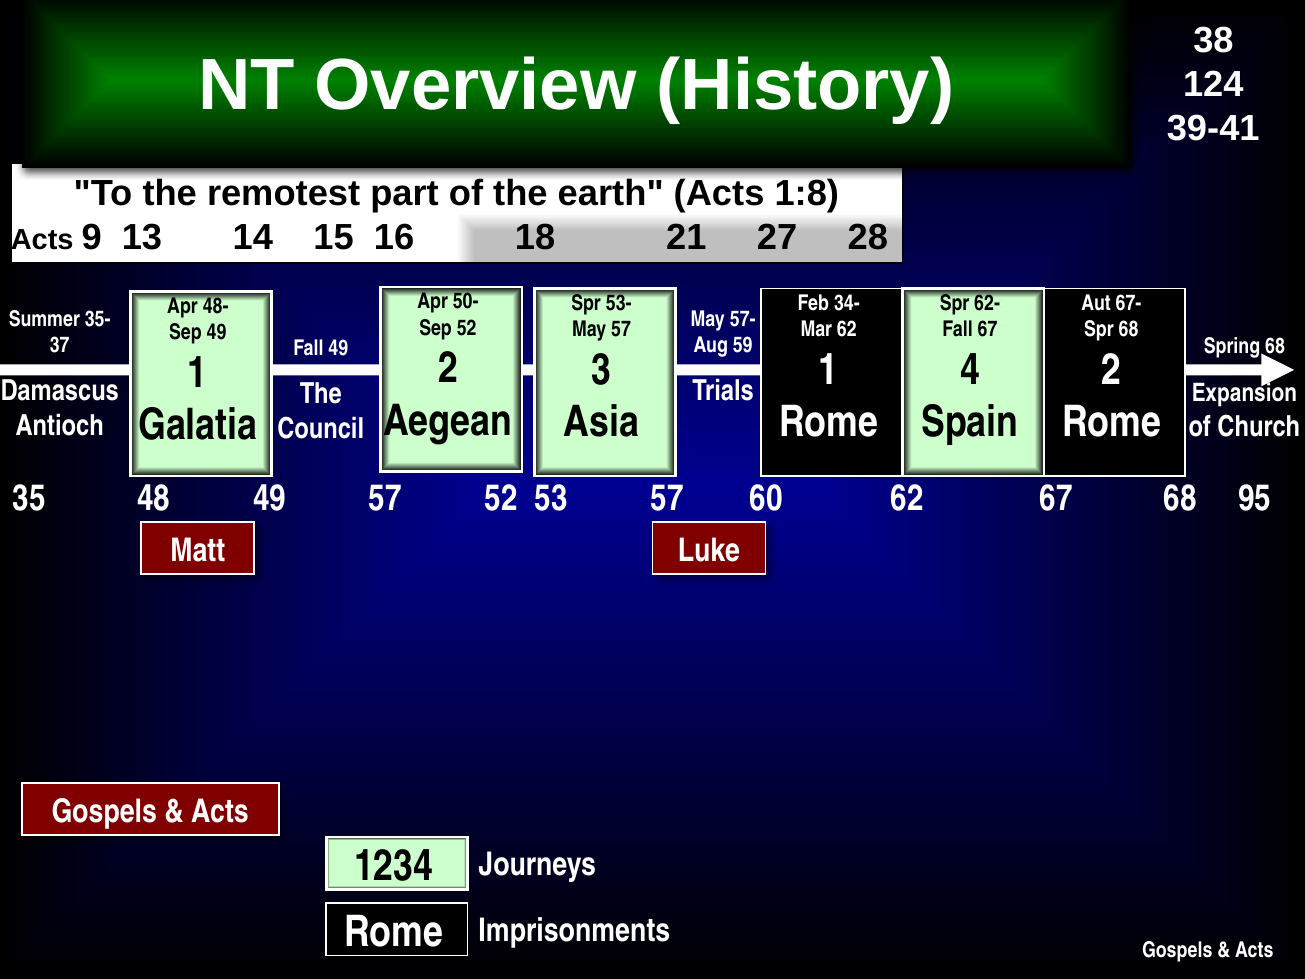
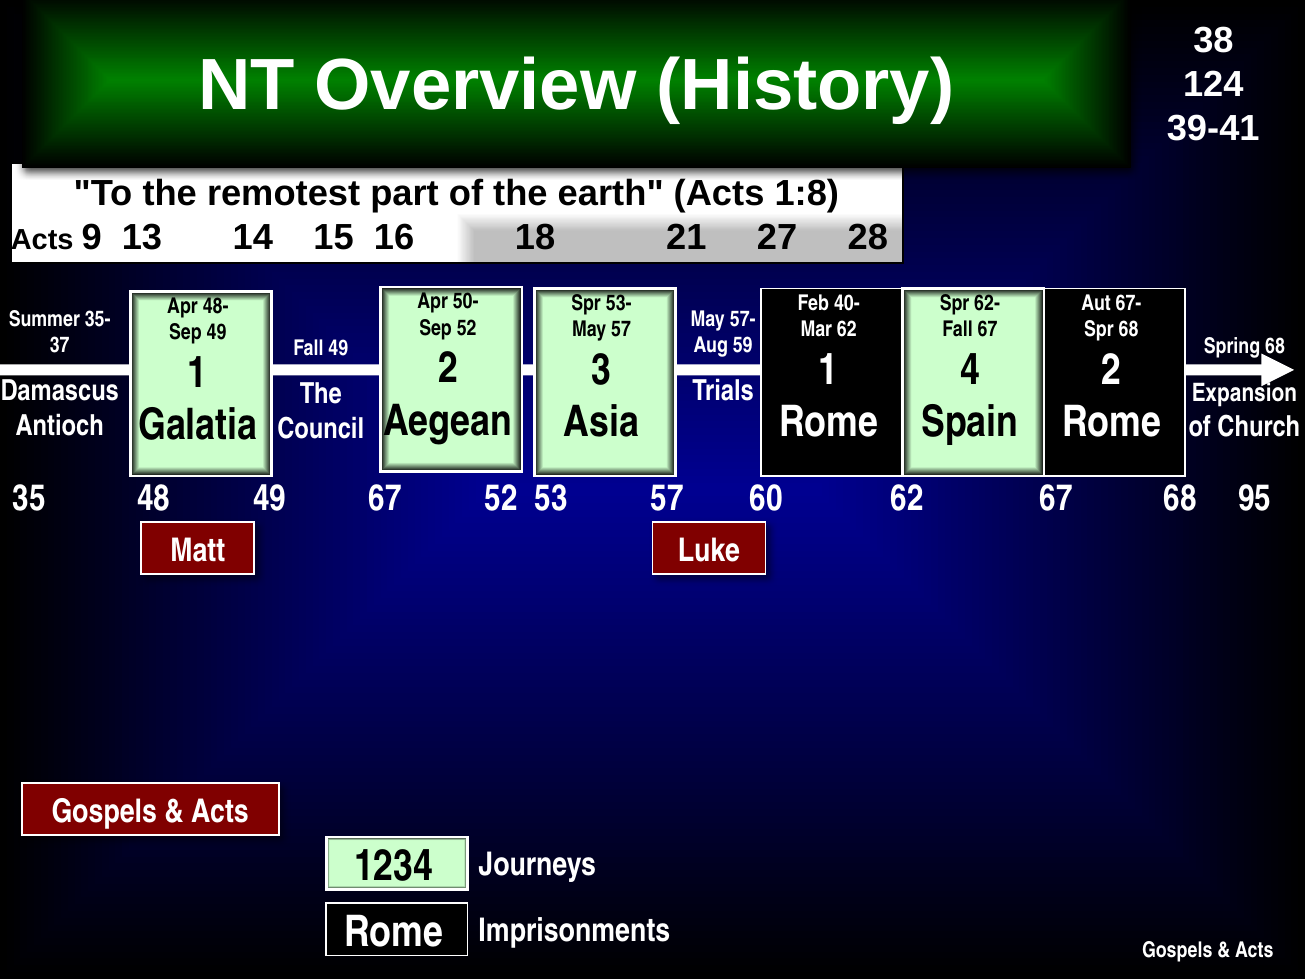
34-: 34- -> 40-
49 57: 57 -> 67
